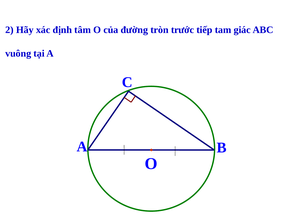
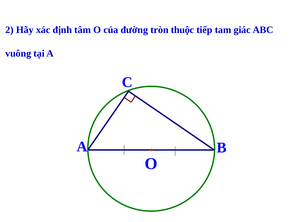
trước: trước -> thuộc
